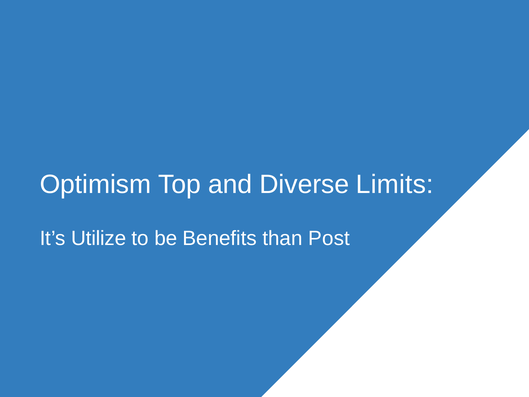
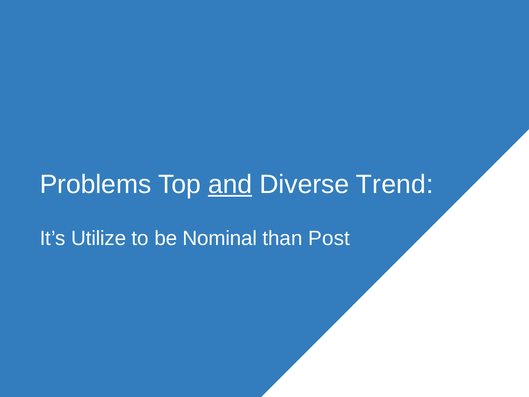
Optimism: Optimism -> Problems
and underline: none -> present
Limits: Limits -> Trend
Benefits: Benefits -> Nominal
